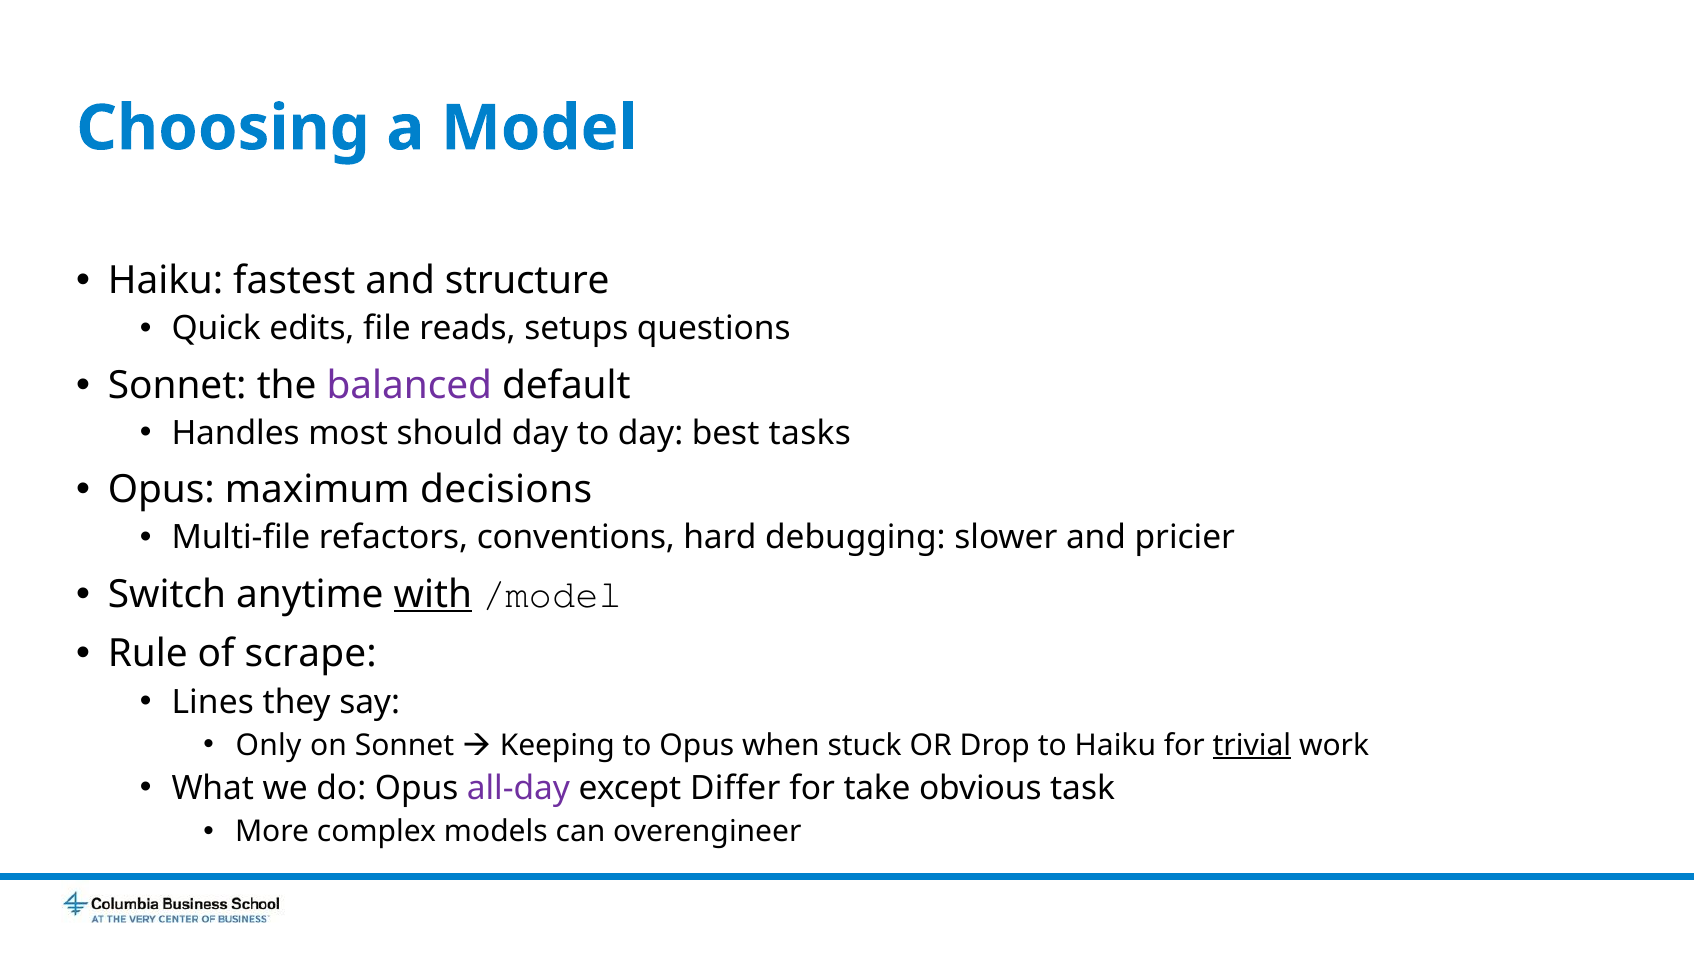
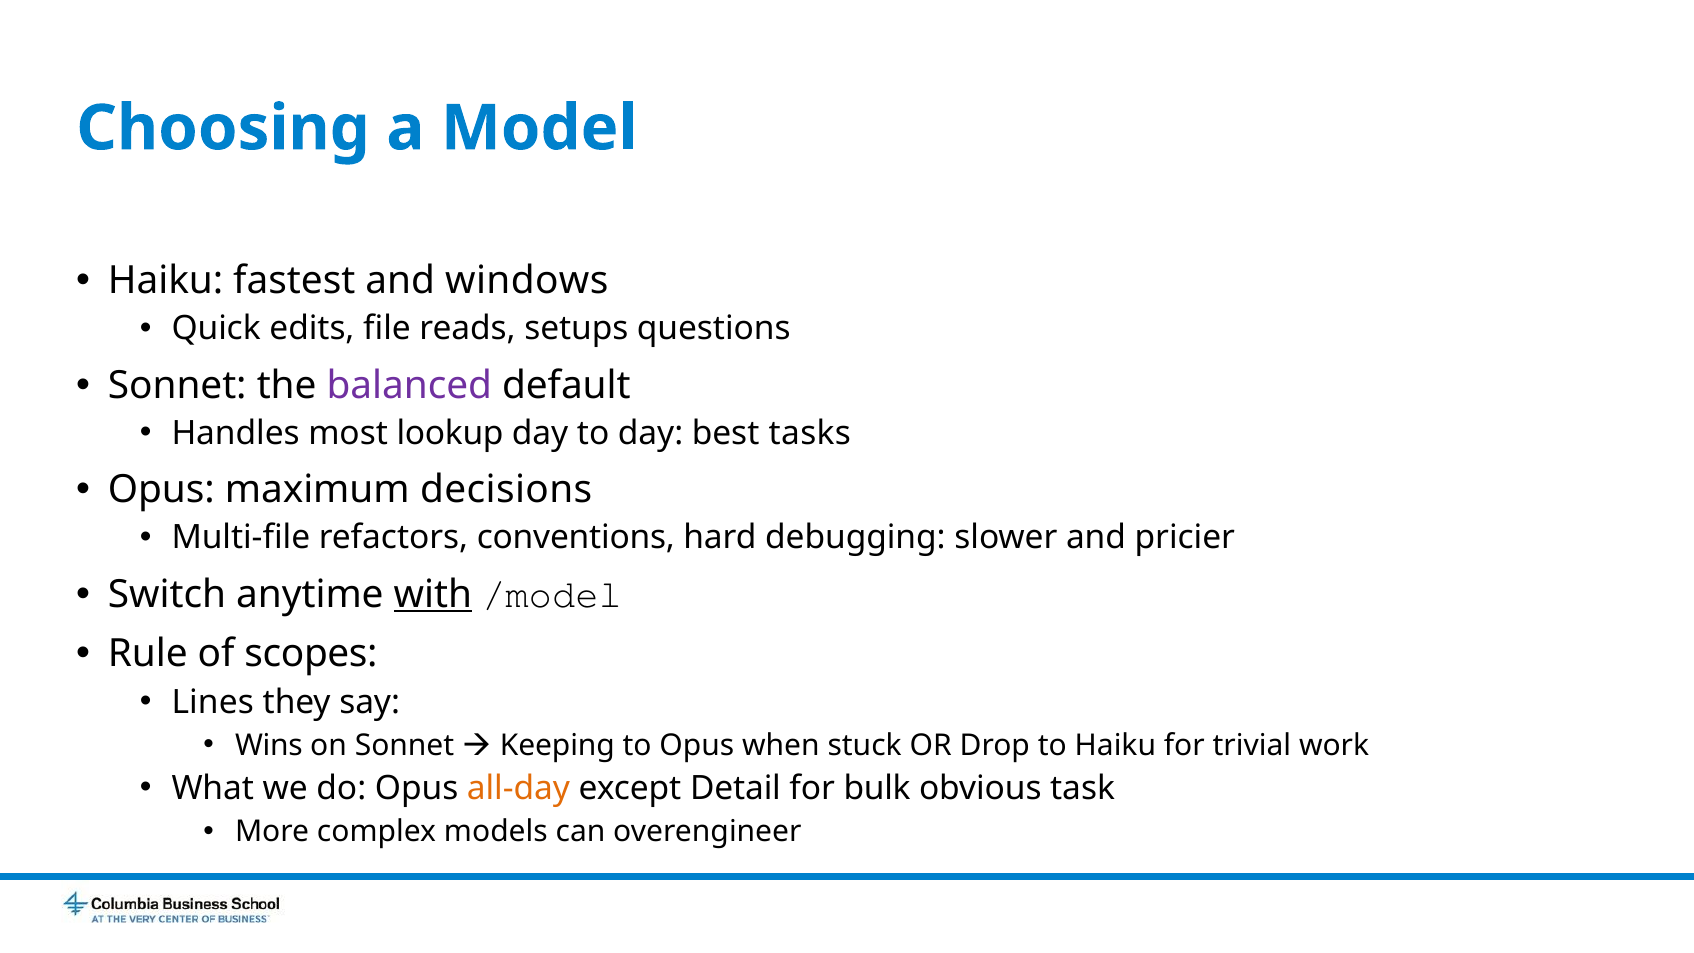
structure: structure -> windows
should: should -> lookup
scrape: scrape -> scopes
Only: Only -> Wins
trivial underline: present -> none
all-day colour: purple -> orange
Differ: Differ -> Detail
take: take -> bulk
